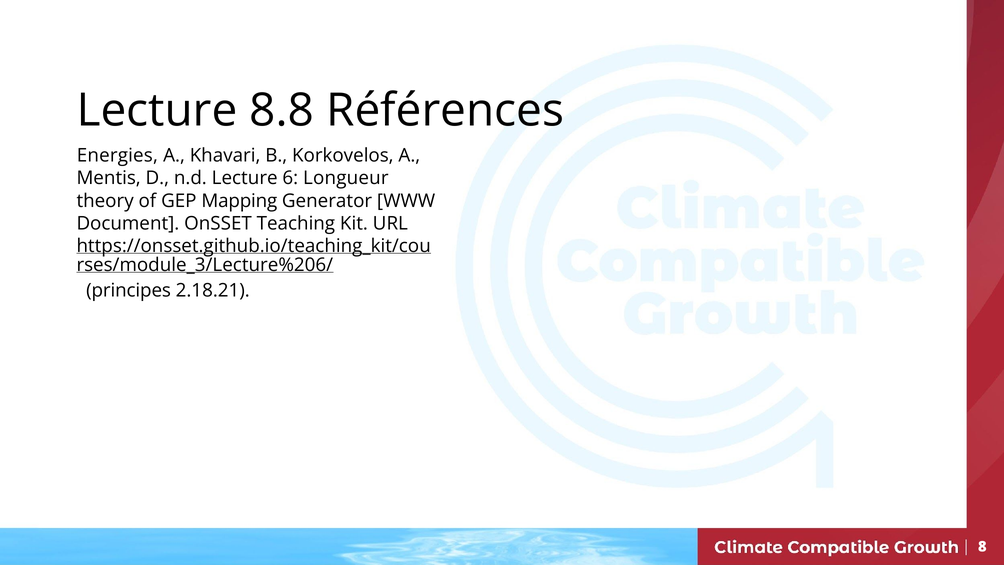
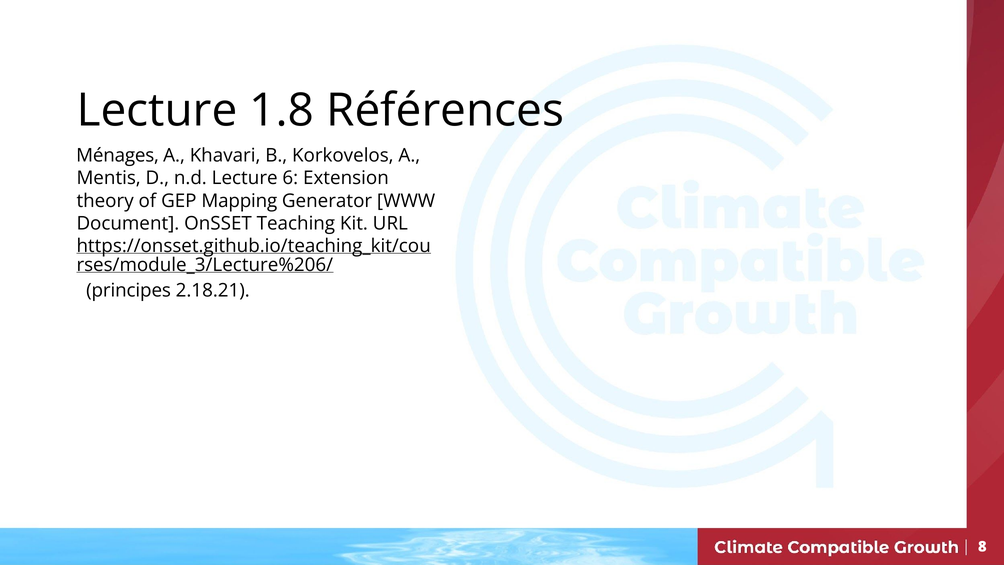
8.8: 8.8 -> 1.8
Energies: Energies -> Ménages
Longueur: Longueur -> Extension
